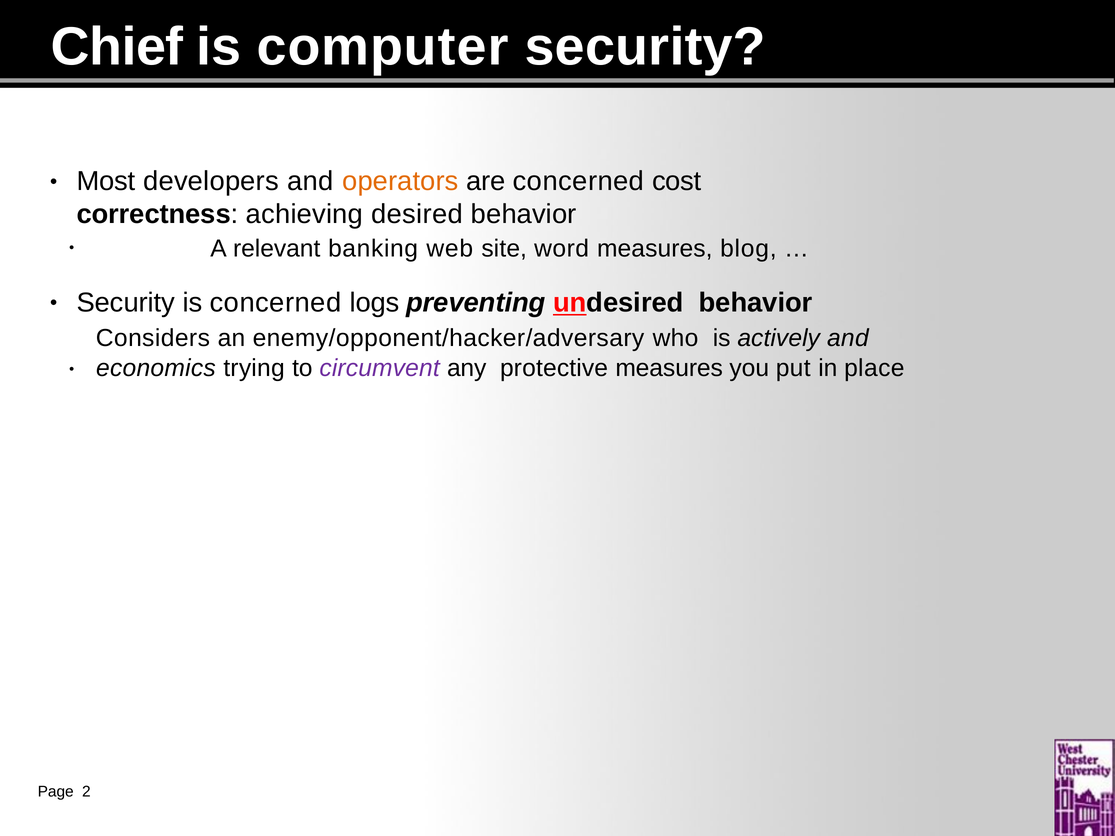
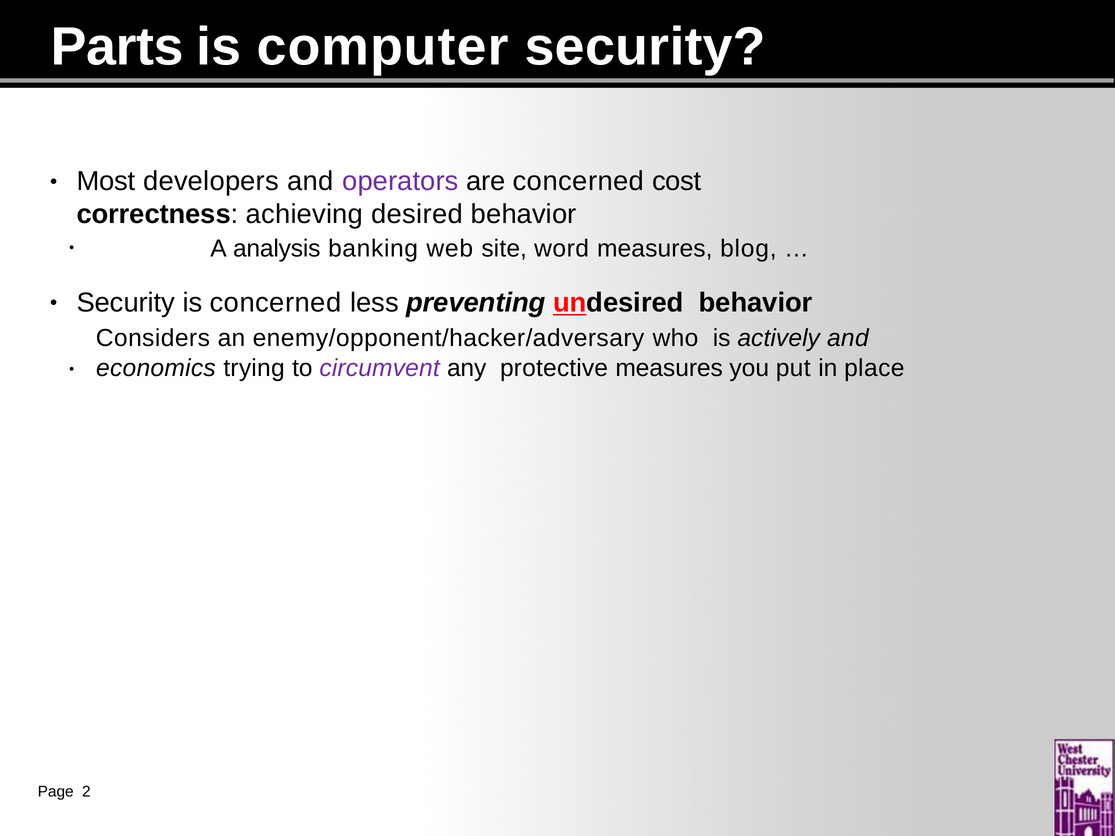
Chief: Chief -> Parts
operators colour: orange -> purple
relevant: relevant -> analysis
logs: logs -> less
